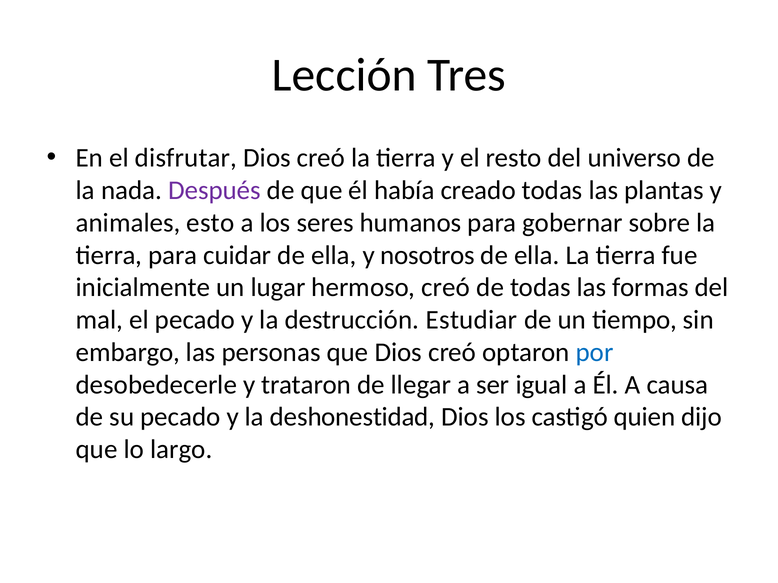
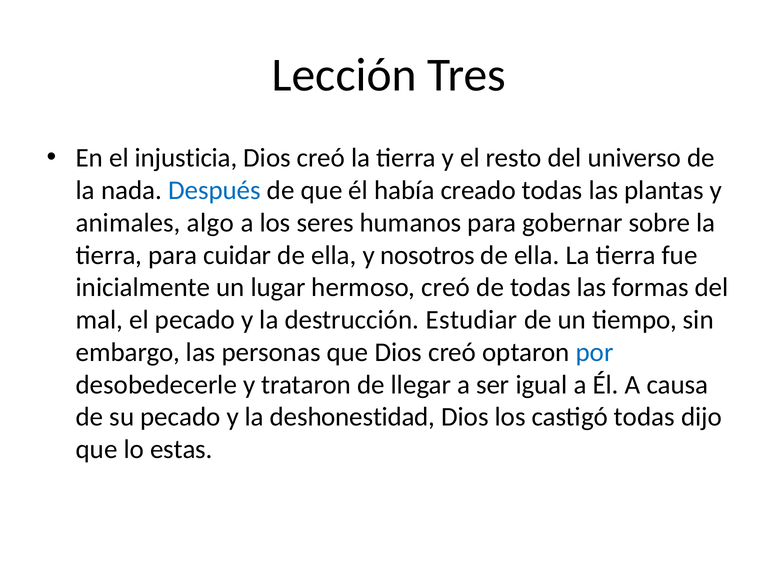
disfrutar: disfrutar -> injusticia
Después colour: purple -> blue
esto: esto -> algo
castigó quien: quien -> todas
largo: largo -> estas
